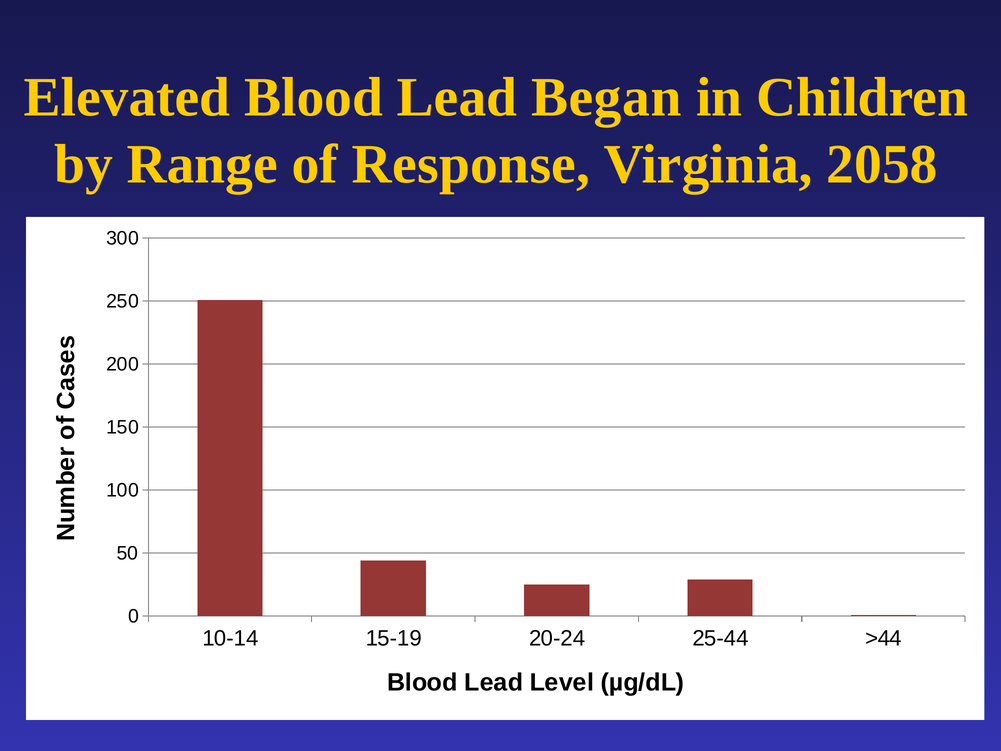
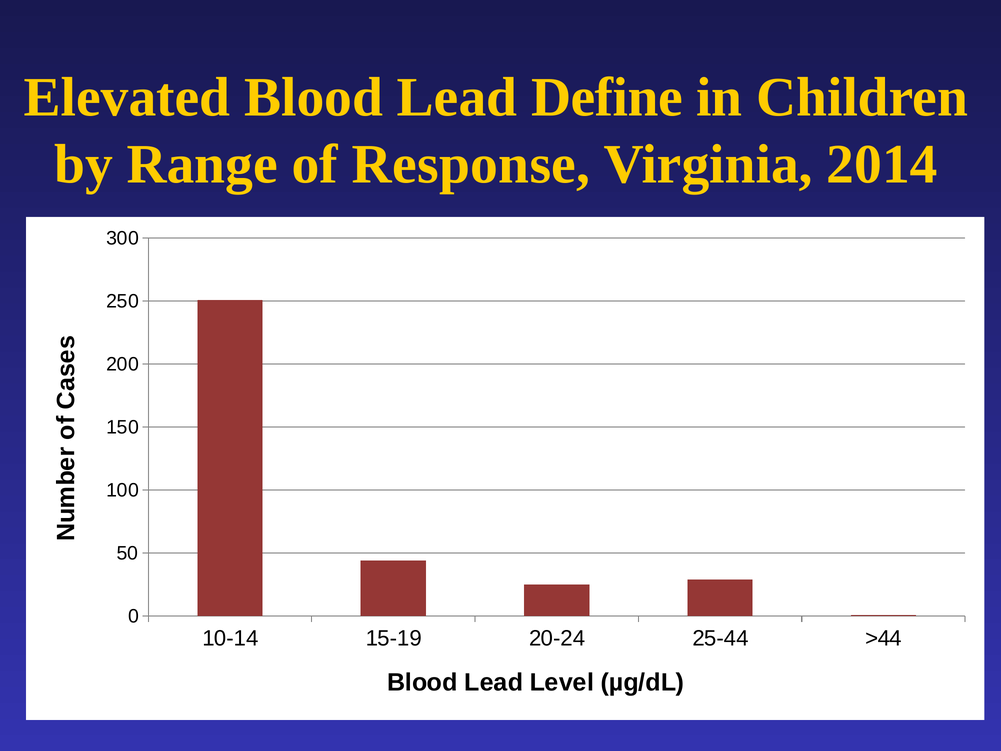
Began: Began -> Define
2058: 2058 -> 2014
